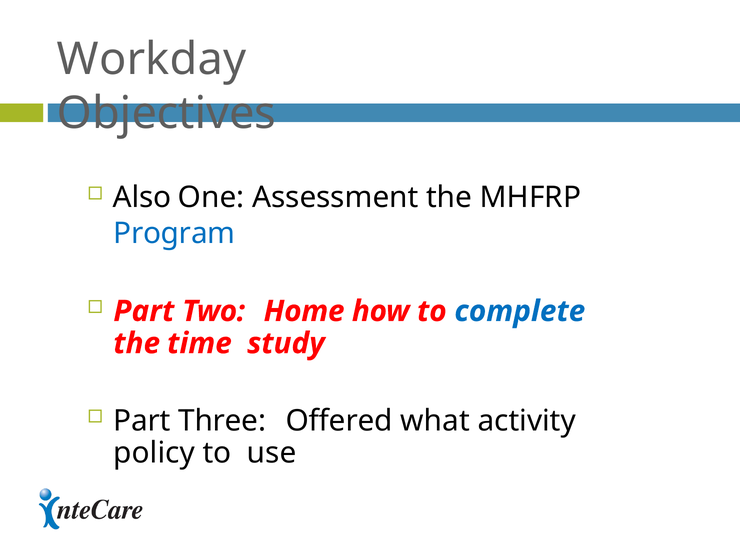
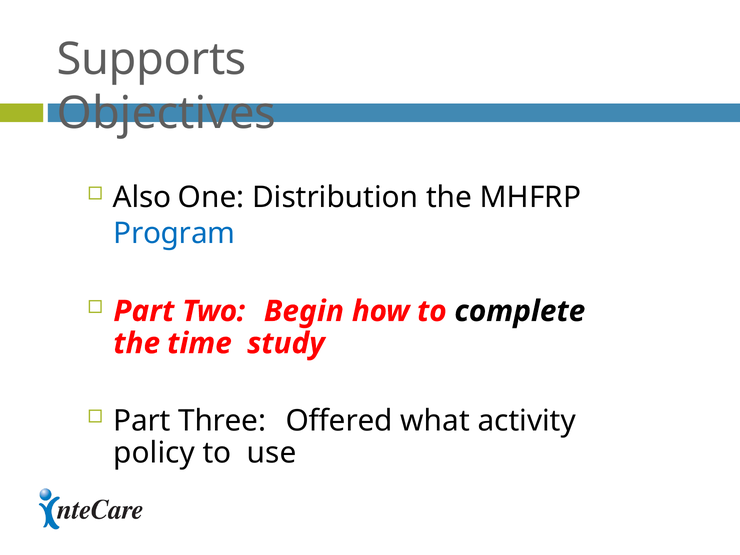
Workday: Workday -> Supports
Assessment: Assessment -> Distribution
Home: Home -> Begin
complete colour: blue -> black
